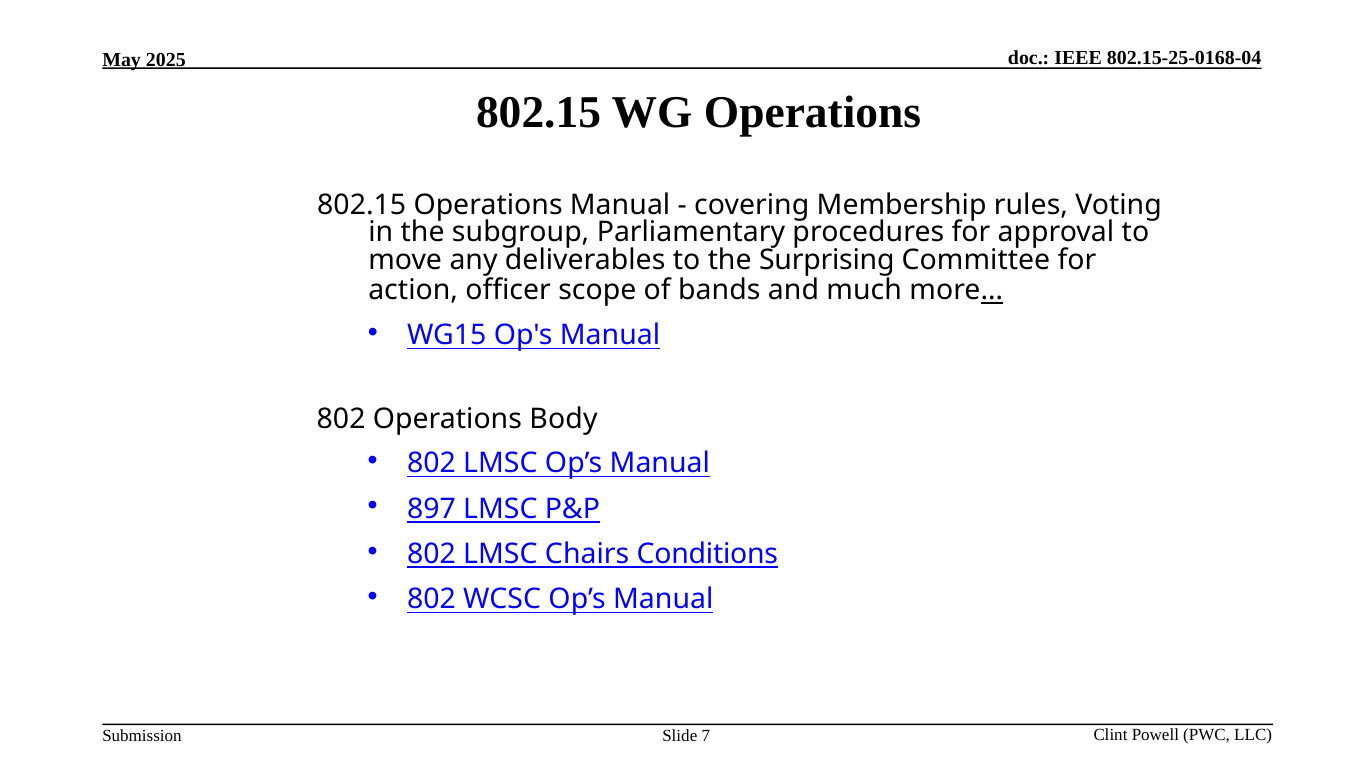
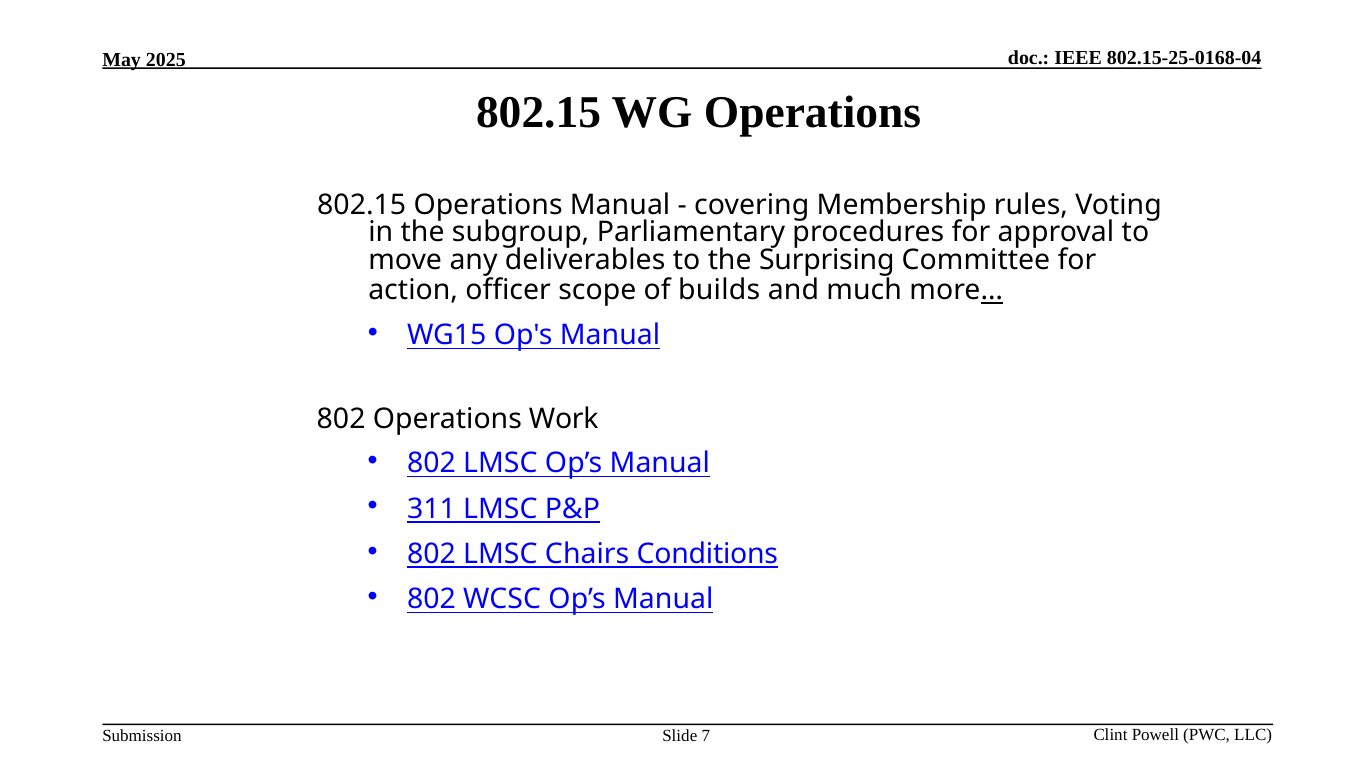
bands: bands -> builds
Body: Body -> Work
897: 897 -> 311
